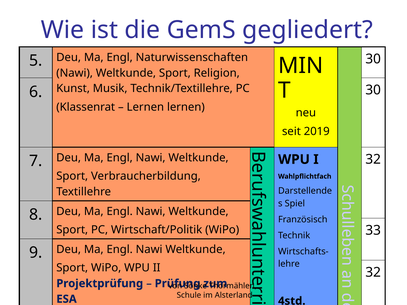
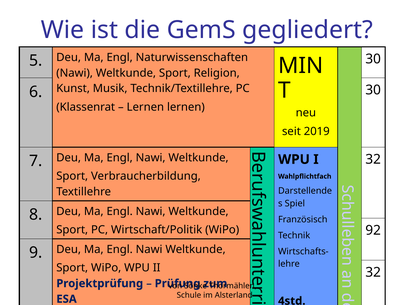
33: 33 -> 92
